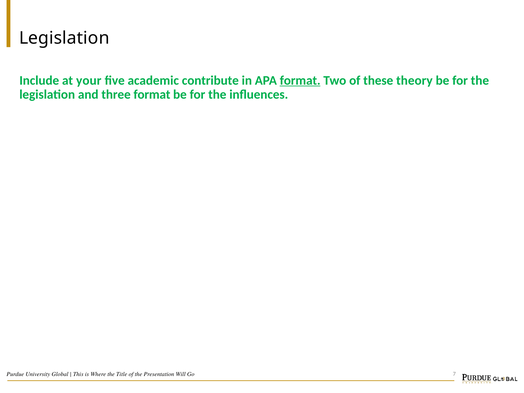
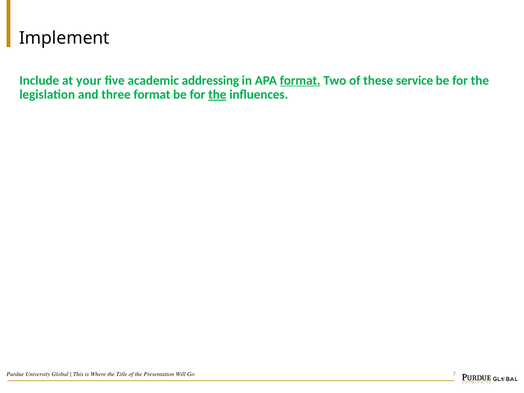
Legislation at (64, 38): Legislation -> Implement
contribute: contribute -> addressing
theory: theory -> service
the at (217, 95) underline: none -> present
